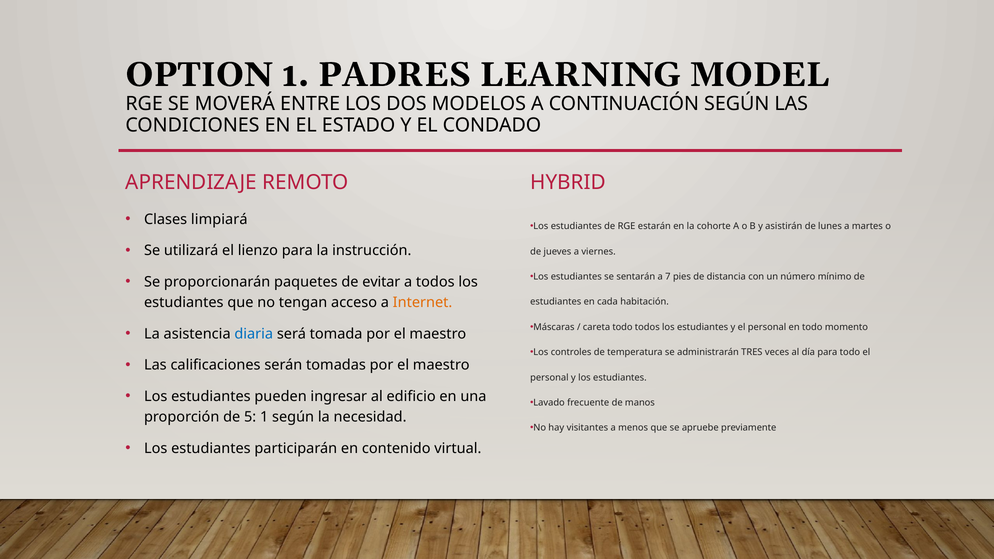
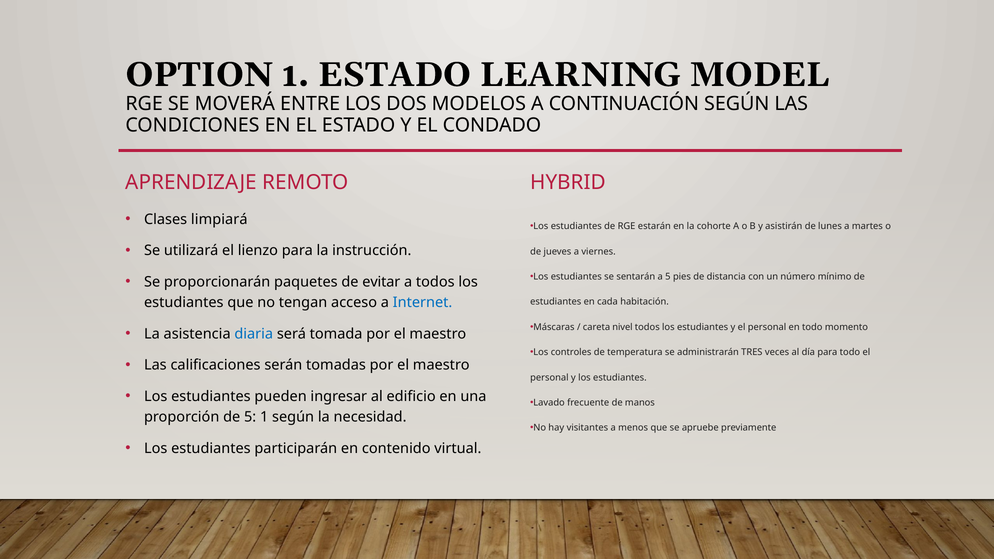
1 PADRES: PADRES -> ESTADO
a 7: 7 -> 5
Internet colour: orange -> blue
careta todo: todo -> nivel
